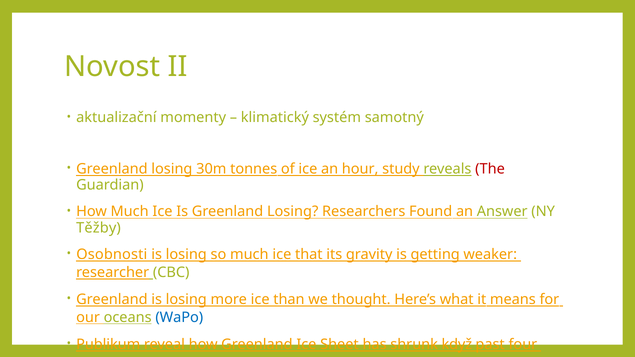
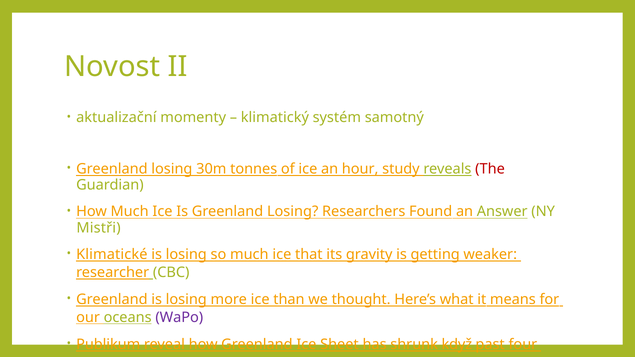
Těžby: Těžby -> Mistři
Osobnosti: Osobnosti -> Klimatické
WaPo colour: blue -> purple
